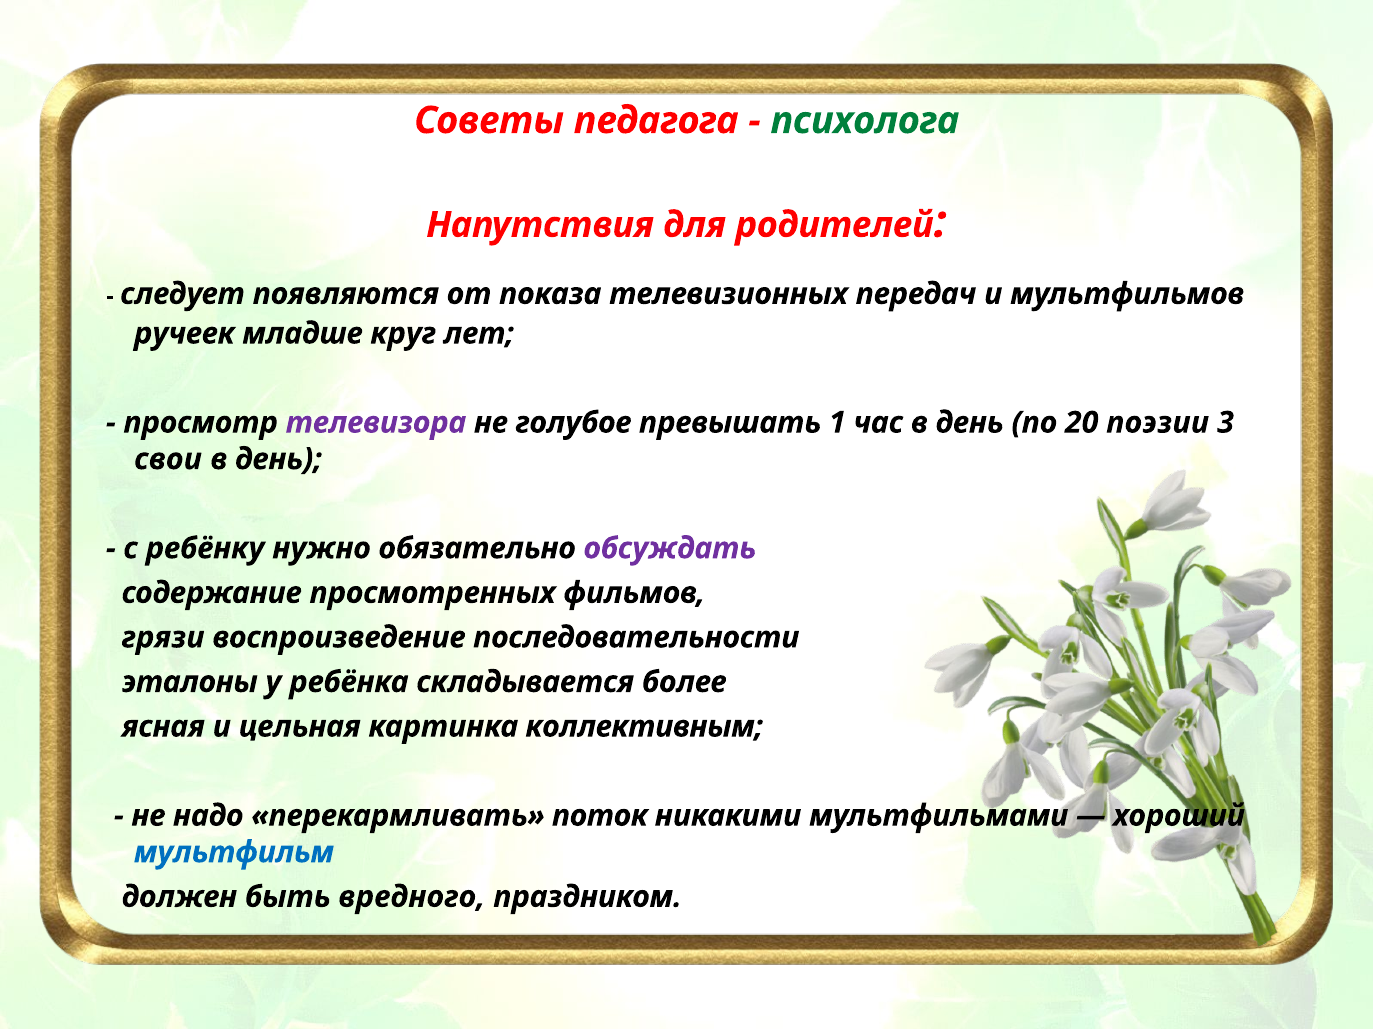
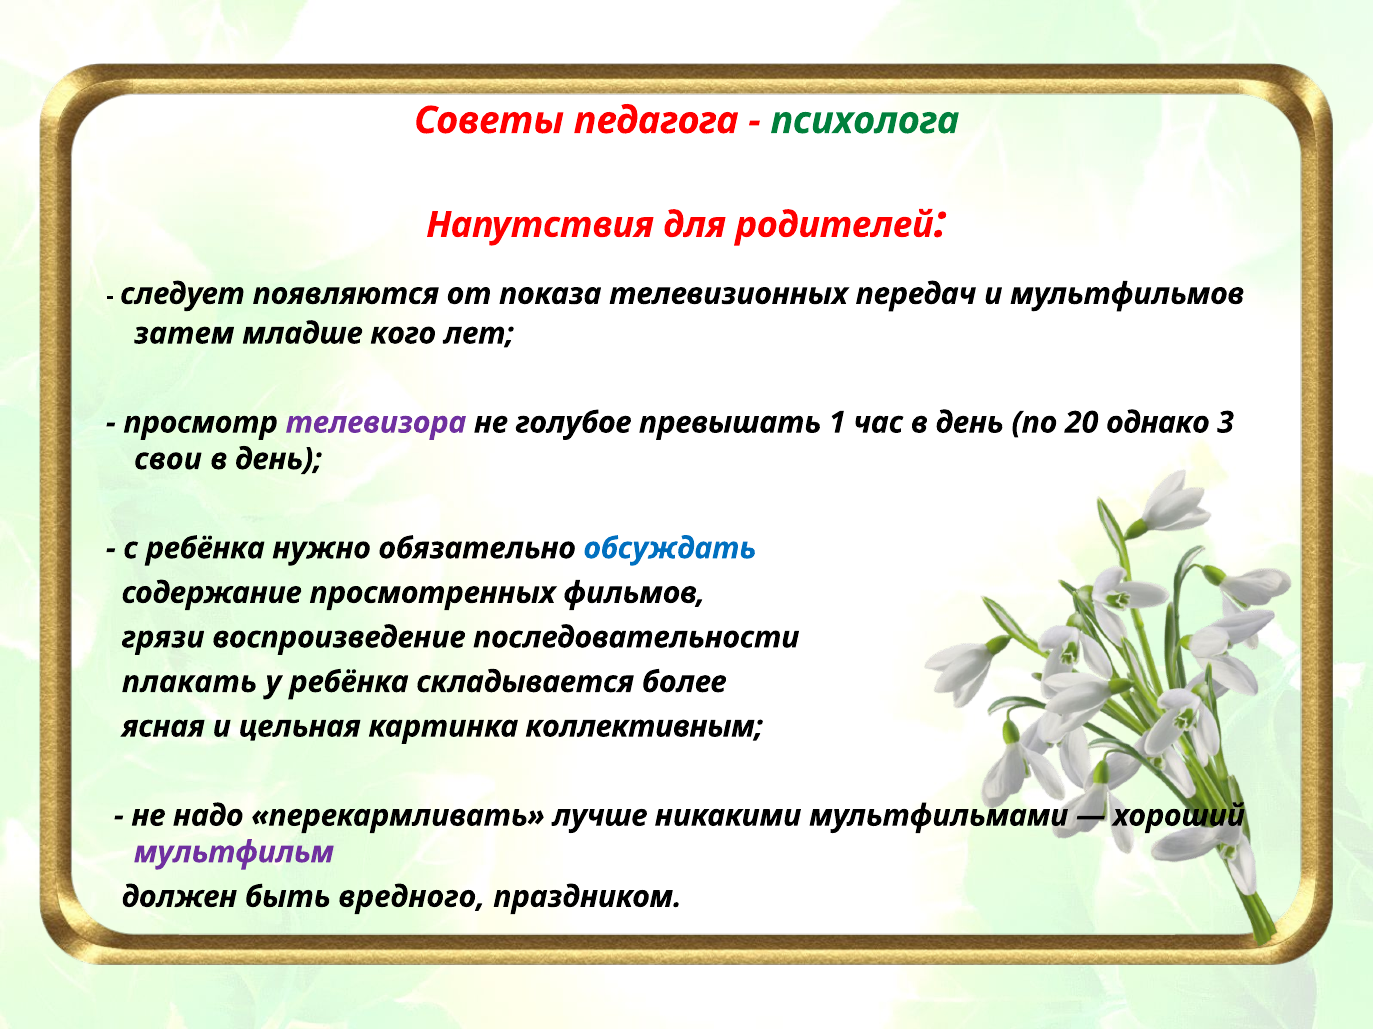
ручеек: ручеек -> затем
круг: круг -> кого
поэзии: поэзии -> однако
с ребёнку: ребёнку -> ребёнка
обсуждать colour: purple -> blue
эталоны: эталоны -> плакать
поток: поток -> лучше
мультфильм colour: blue -> purple
